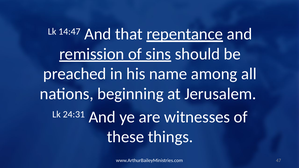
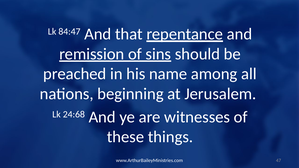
14:47: 14:47 -> 84:47
24:31: 24:31 -> 24:68
